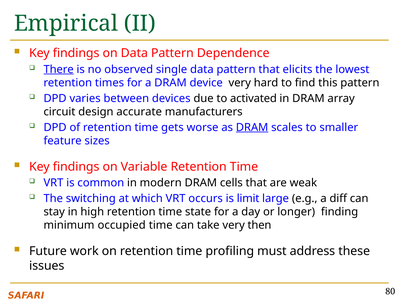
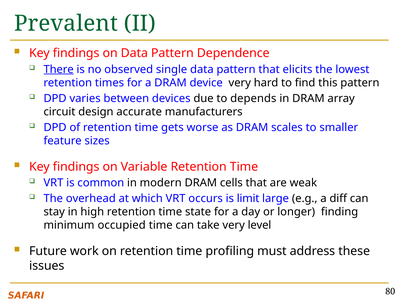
Empirical: Empirical -> Prevalent
activated: activated -> depends
DRAM at (252, 128) underline: present -> none
switching: switching -> overhead
then: then -> level
